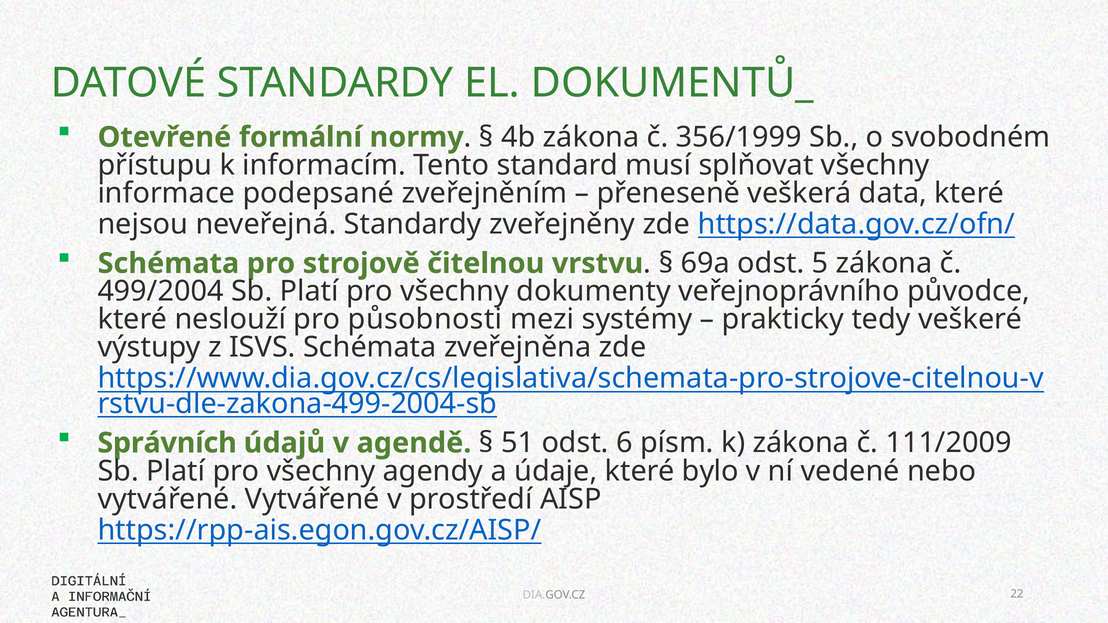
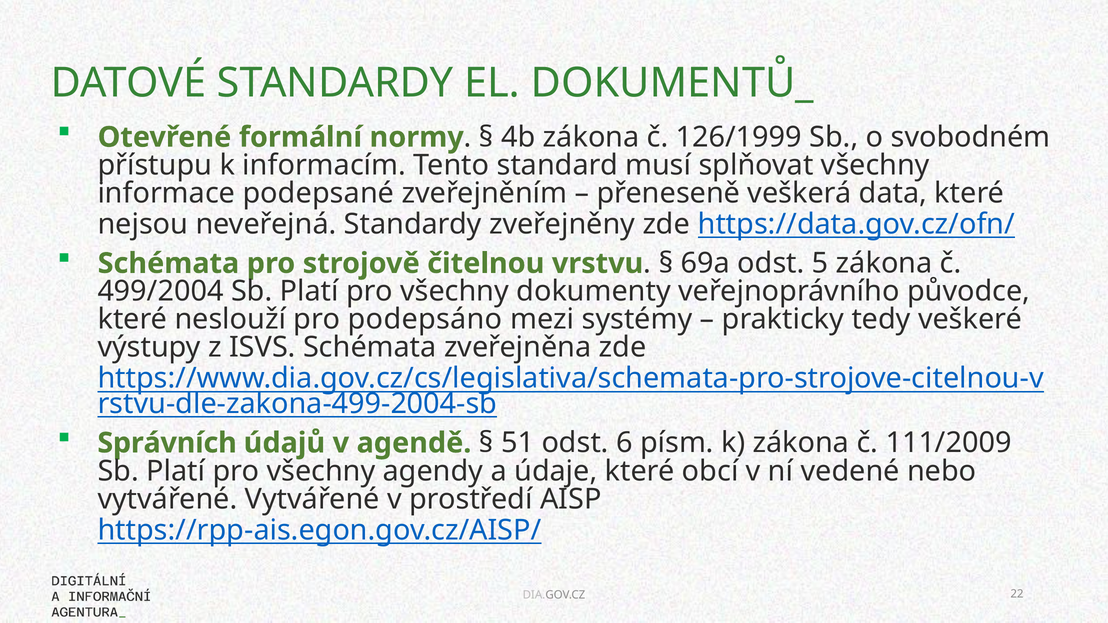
356/1999: 356/1999 -> 126/1999
působnosti: působnosti -> podepsáno
bylo: bylo -> obcí
